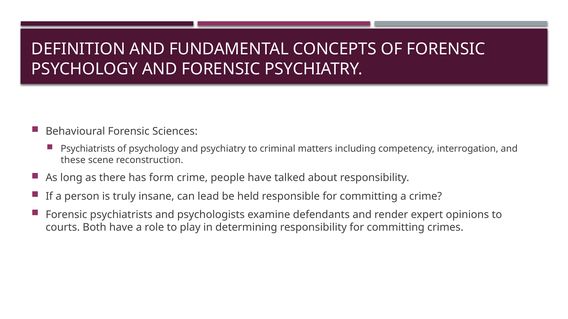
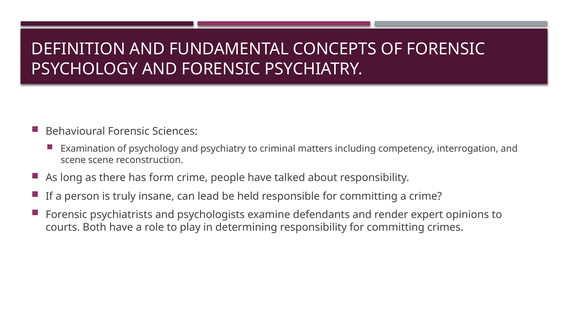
Psychiatrists at (88, 149): Psychiatrists -> Examination
these at (73, 160): these -> scene
